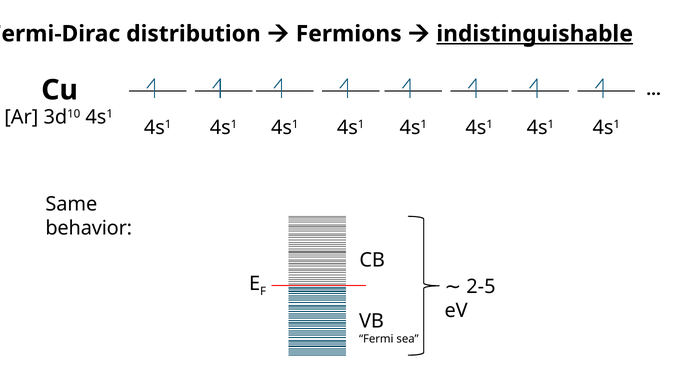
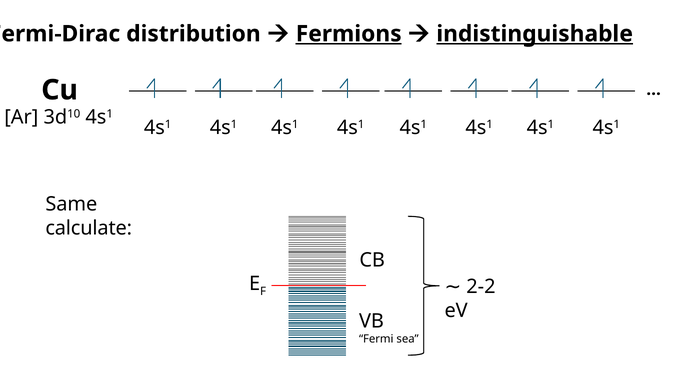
Fermions underline: none -> present
behavior: behavior -> calculate
2-5: 2-5 -> 2-2
